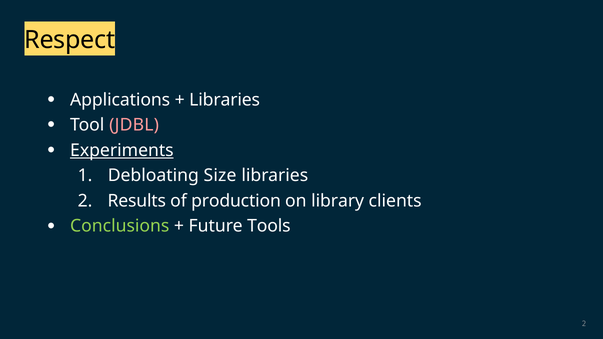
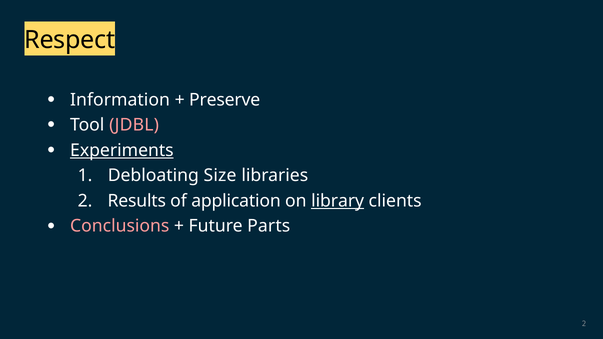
Applications: Applications -> Information
Libraries at (225, 100): Libraries -> Preserve
production: production -> application
library underline: none -> present
Conclusions colour: light green -> pink
Tools: Tools -> Parts
